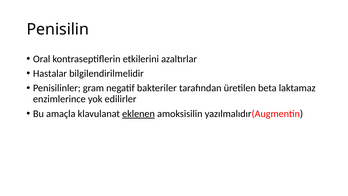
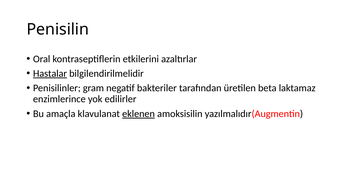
Hastalar underline: none -> present
